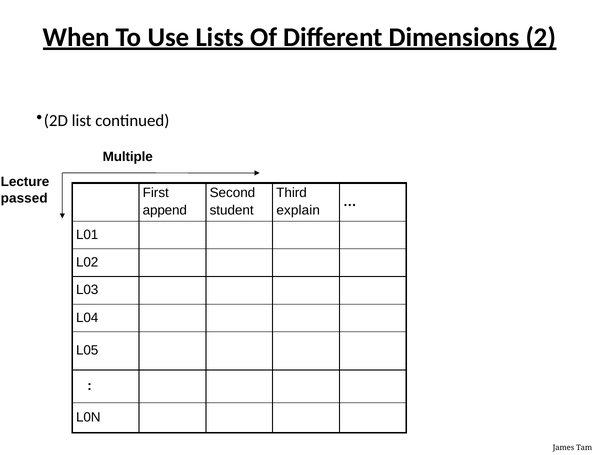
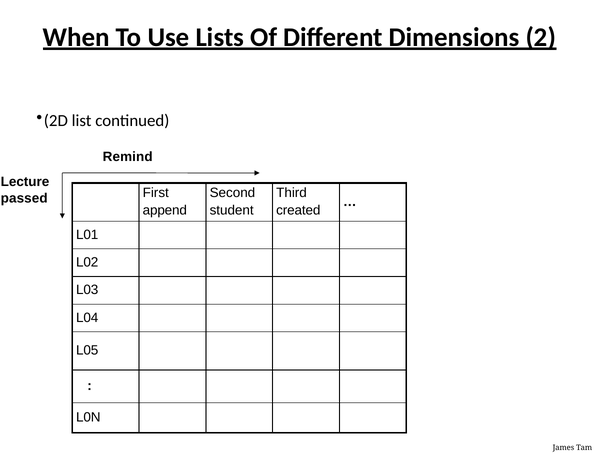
Multiple: Multiple -> Remind
explain: explain -> created
